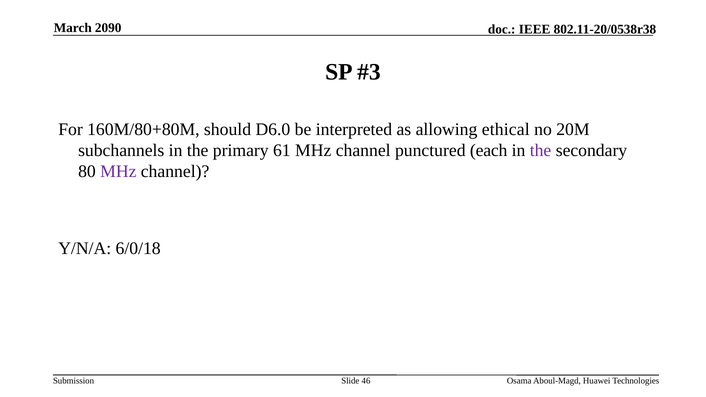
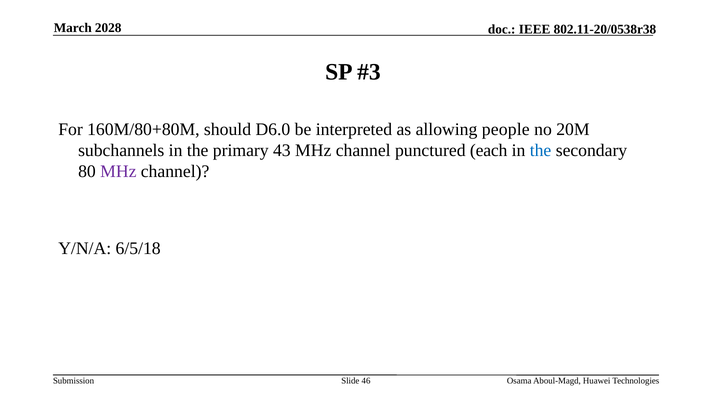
2090: 2090 -> 2028
ethical: ethical -> people
61: 61 -> 43
the at (541, 150) colour: purple -> blue
6/0/18: 6/0/18 -> 6/5/18
